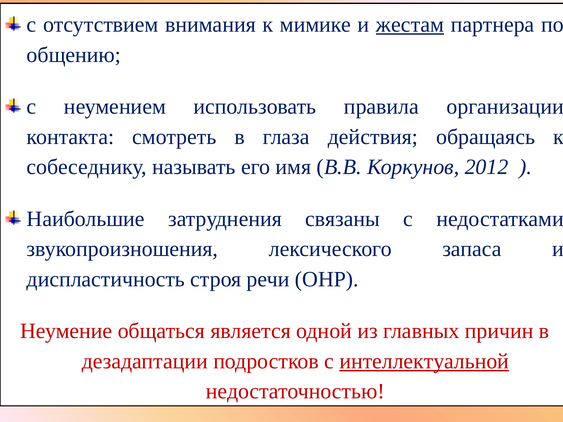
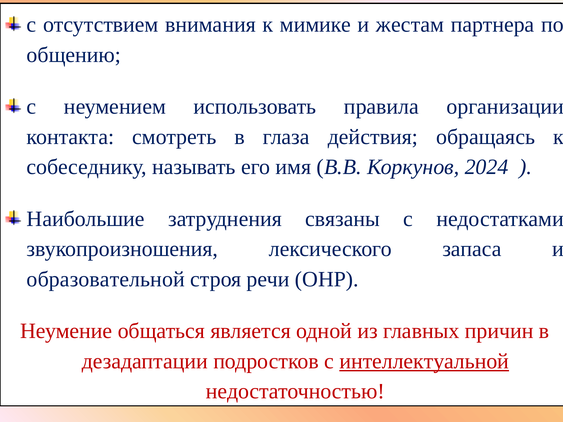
жестам underline: present -> none
2012: 2012 -> 2024
диспластичность: диспластичность -> образовательной
